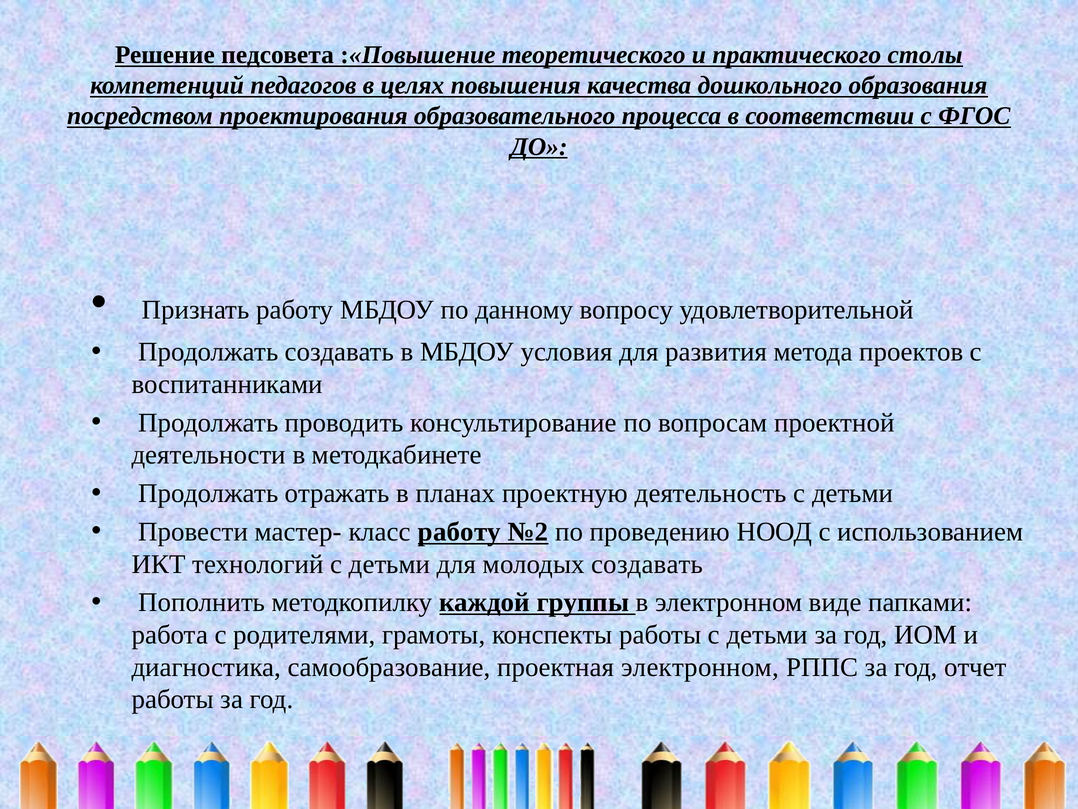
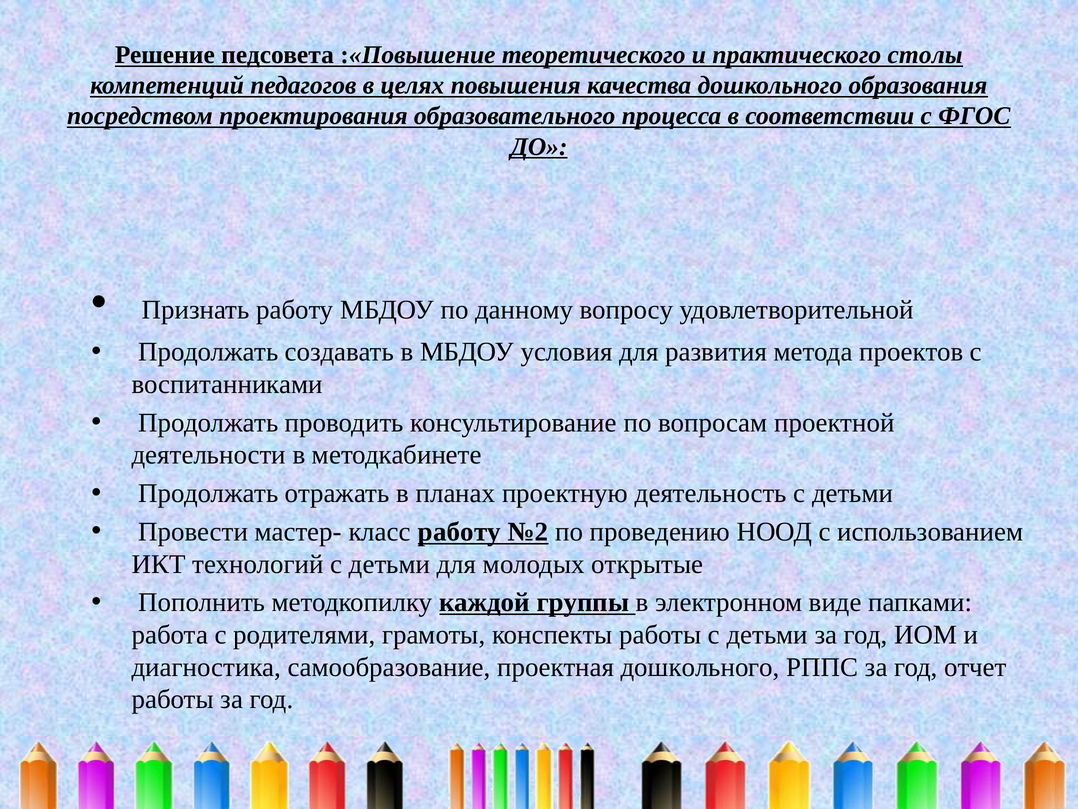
молодых создавать: создавать -> открытые
проектная электронном: электронном -> дошкольного
